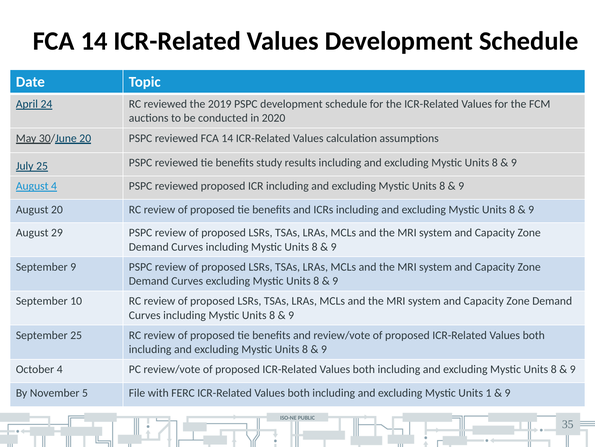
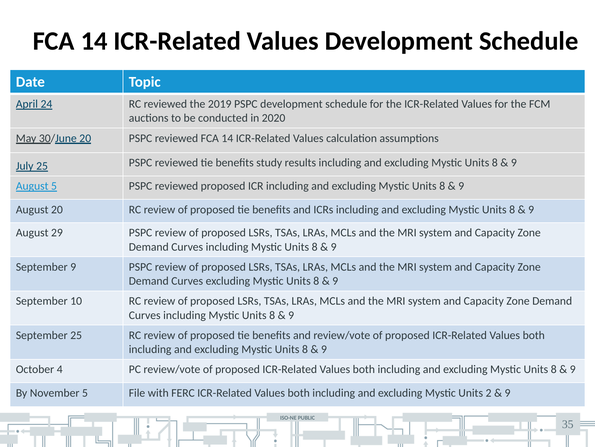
August 4: 4 -> 5
1: 1 -> 2
